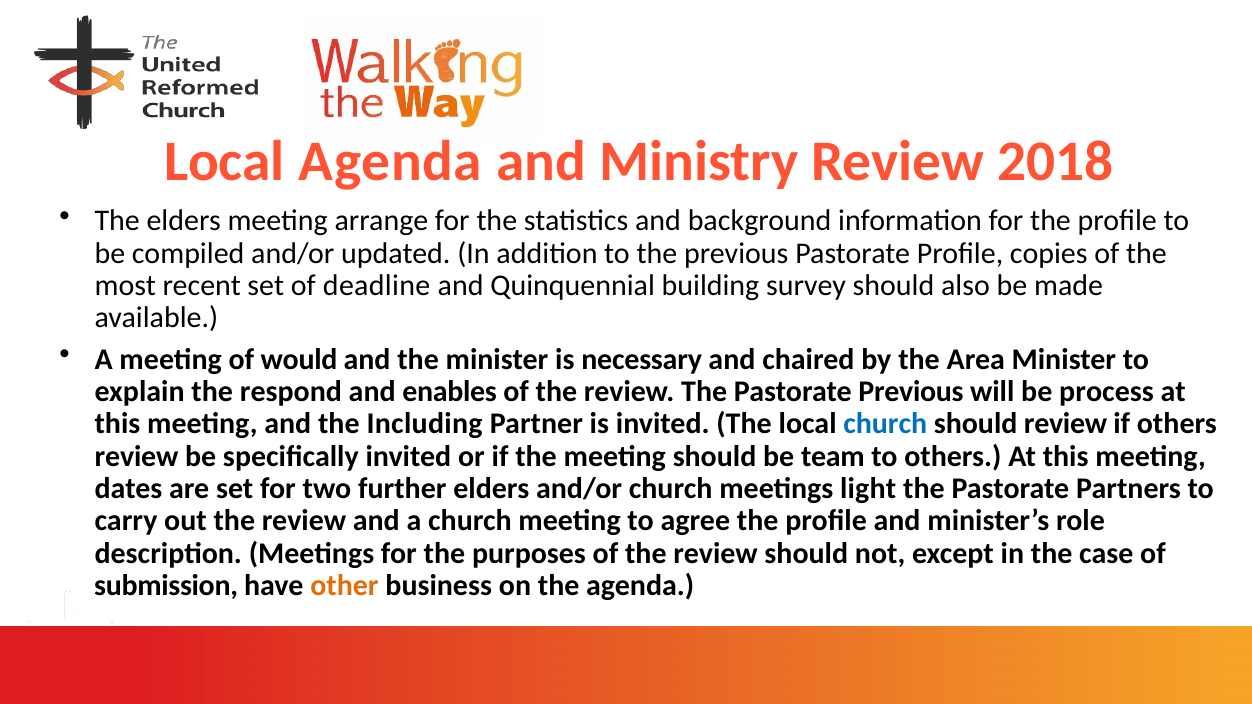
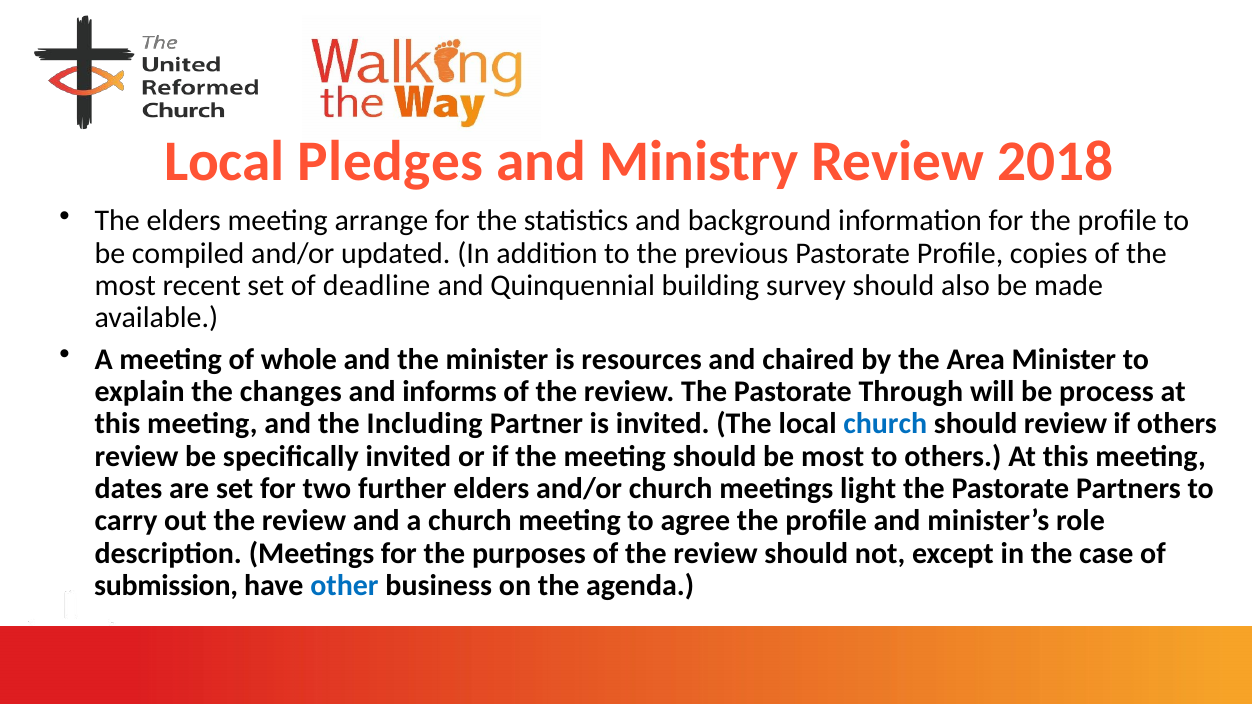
Local Agenda: Agenda -> Pledges
would: would -> whole
necessary: necessary -> resources
respond: respond -> changes
enables: enables -> informs
Pastorate Previous: Previous -> Through
be team: team -> most
other colour: orange -> blue
